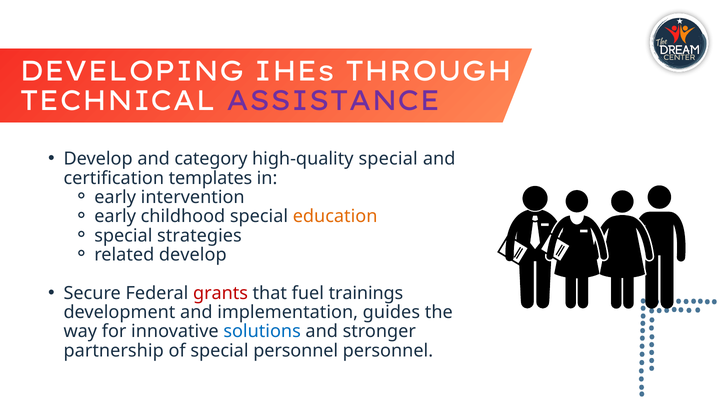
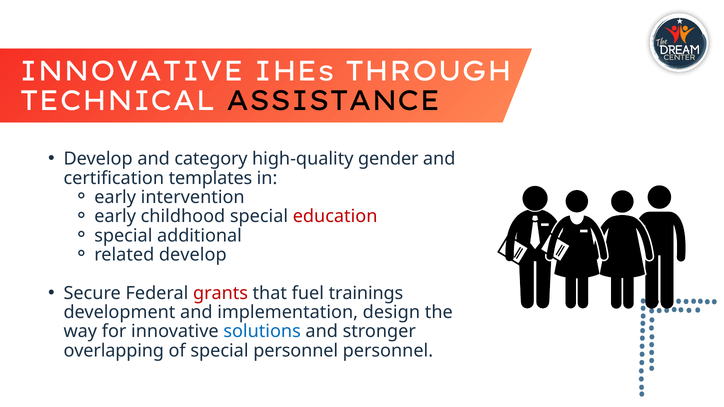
DEVELOPING at (132, 72): DEVELOPING -> INNOVATIVE
ASSISTANCE colour: purple -> black
high-quality special: special -> gender
education colour: orange -> red
strategies: strategies -> additional
guides: guides -> design
partnership: partnership -> overlapping
